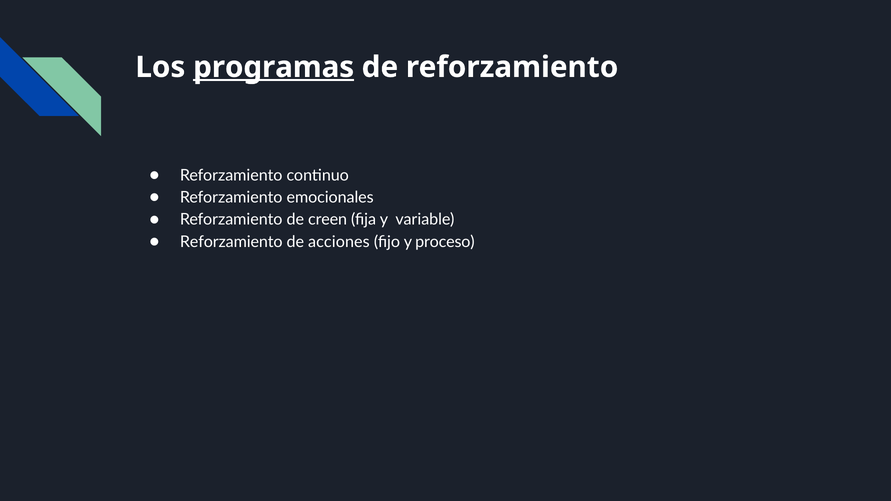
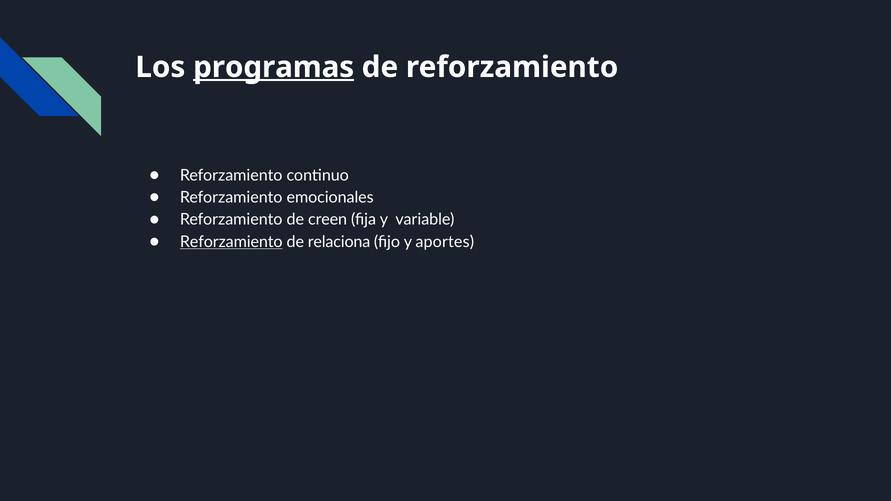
Reforzamiento at (231, 242) underline: none -> present
acciones: acciones -> relaciona
proceso: proceso -> aportes
